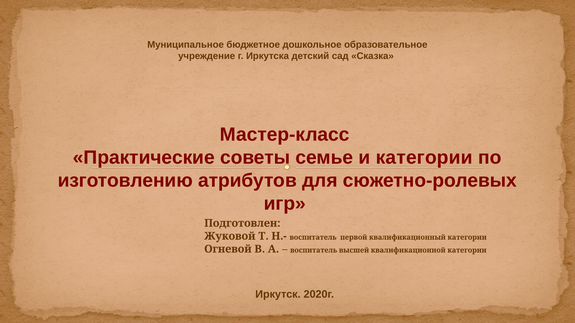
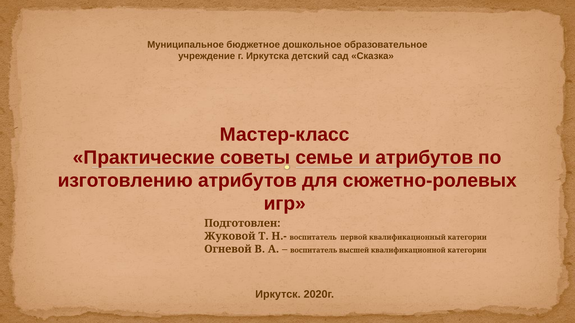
и категории: категории -> атрибутов
